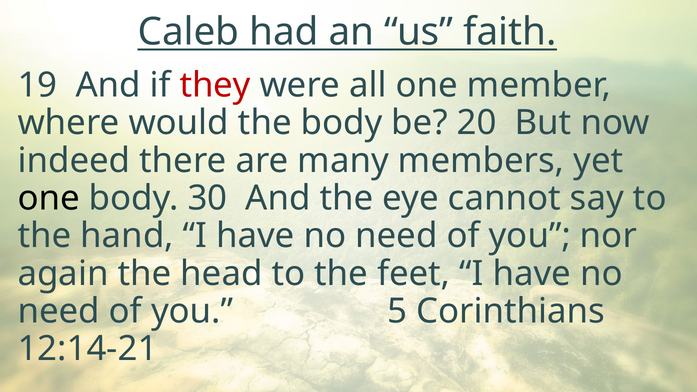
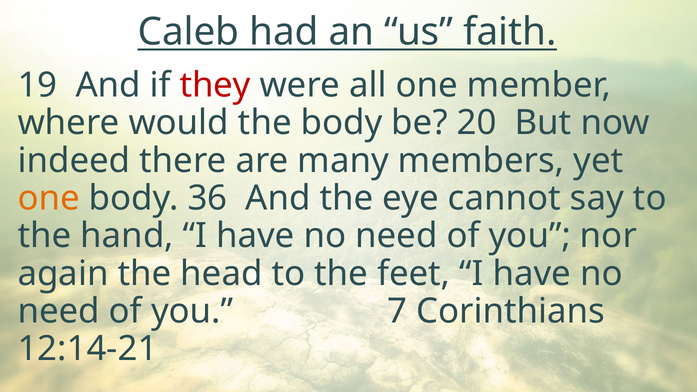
one at (49, 198) colour: black -> orange
30: 30 -> 36
5: 5 -> 7
